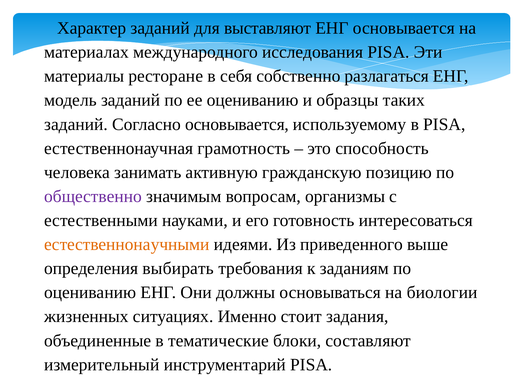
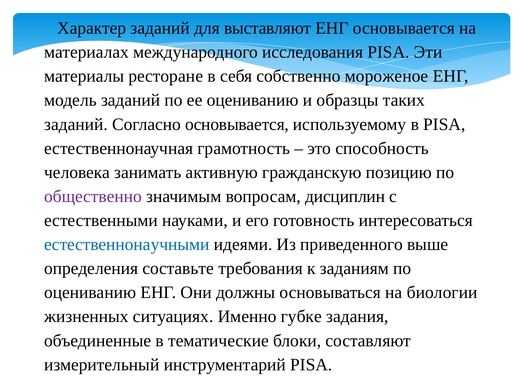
разлагаться: разлагаться -> мороженое
организмы: организмы -> дисциплин
естественнонаучными colour: orange -> blue
выбирать: выбирать -> составьте
стоит: стоит -> губке
